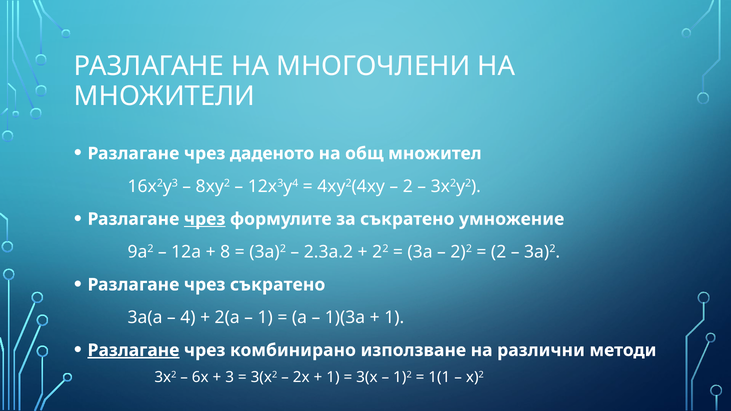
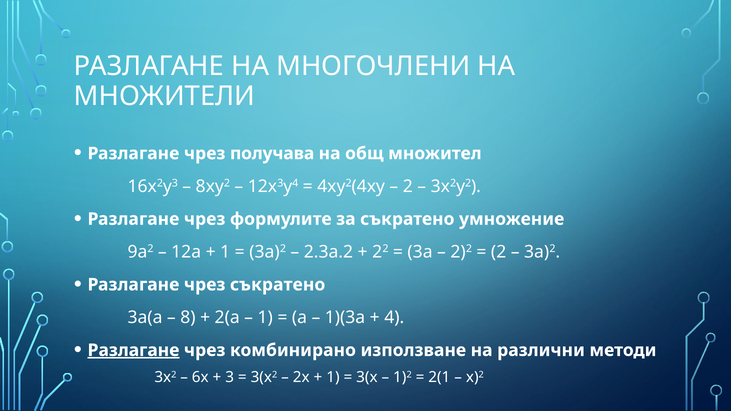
даденото: даденото -> получава
чрез at (205, 219) underline: present -> none
8 at (225, 252): 8 -> 1
4: 4 -> 8
1 at (394, 318): 1 -> 4
1(1: 1(1 -> 2(1
